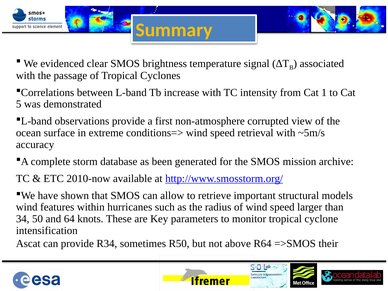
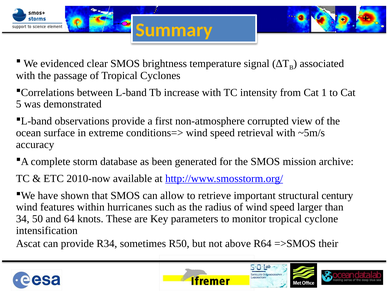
models: models -> century
